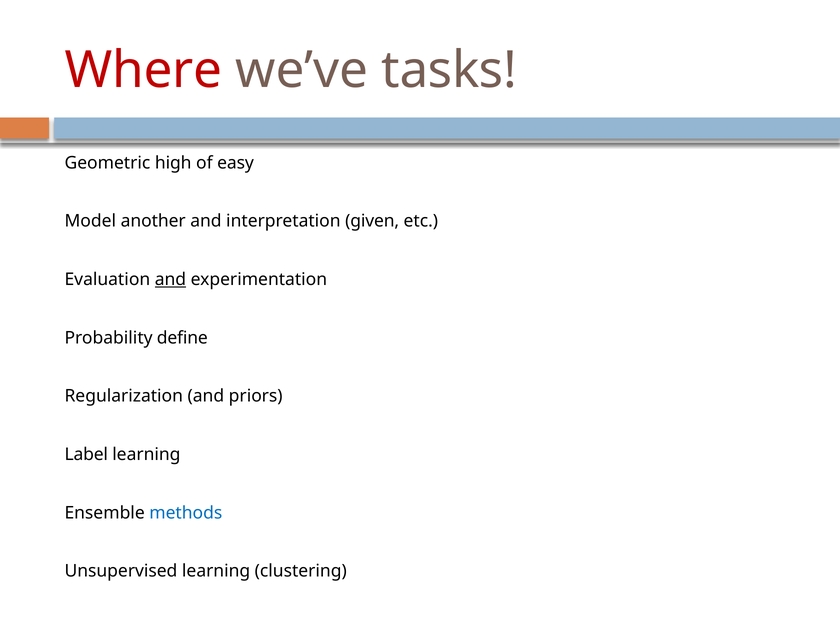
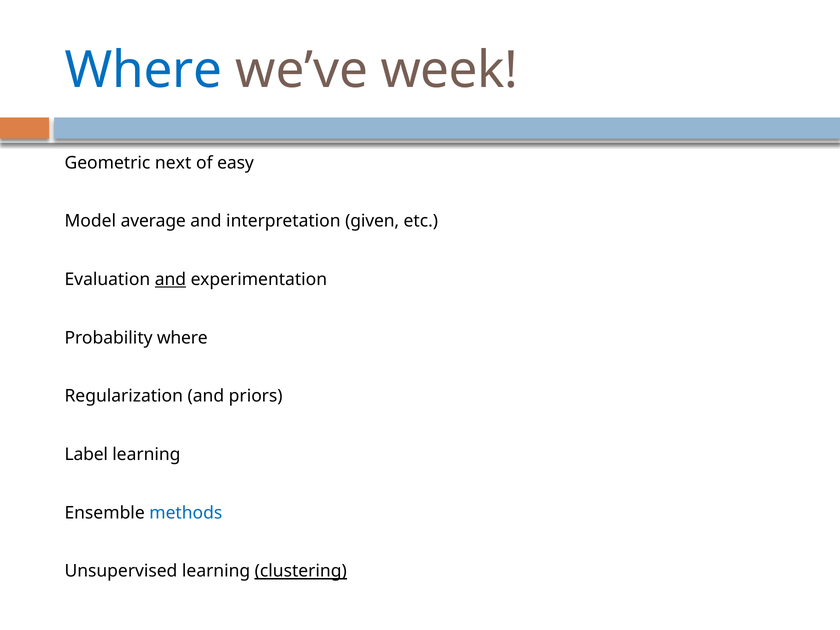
Where at (143, 70) colour: red -> blue
tasks: tasks -> week
high: high -> next
another: another -> average
Probability define: define -> where
clustering underline: none -> present
